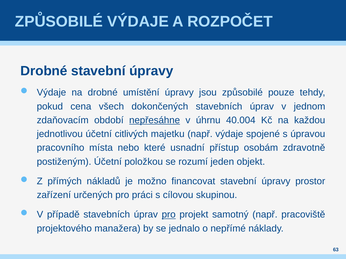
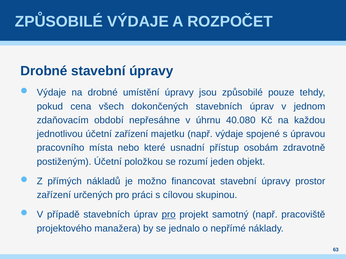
nepřesáhne underline: present -> none
40.004: 40.004 -> 40.080
účetní citlivých: citlivých -> zařízení
